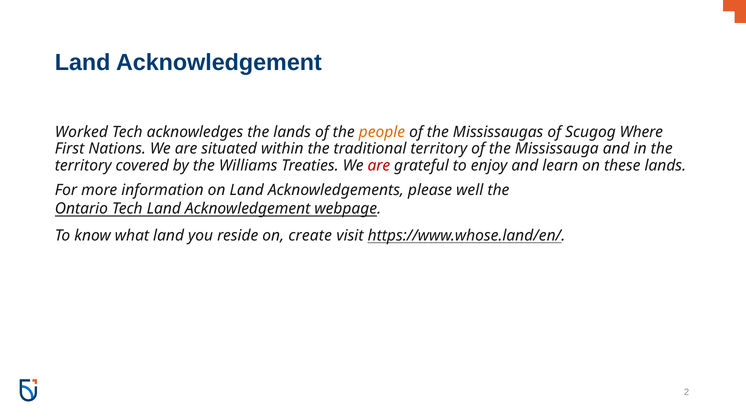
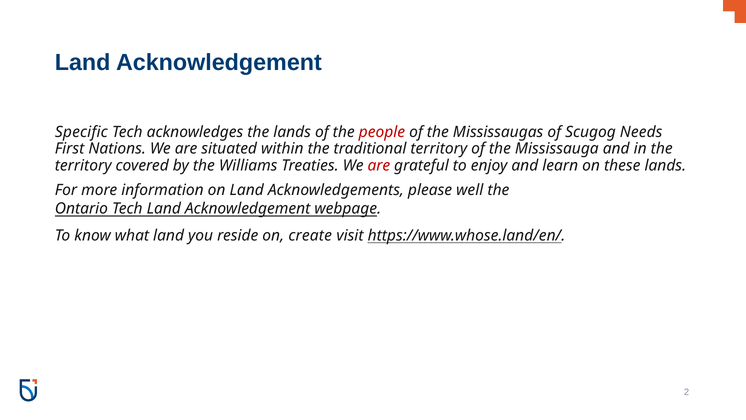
Worked: Worked -> Specific
people colour: orange -> red
Where: Where -> Needs
